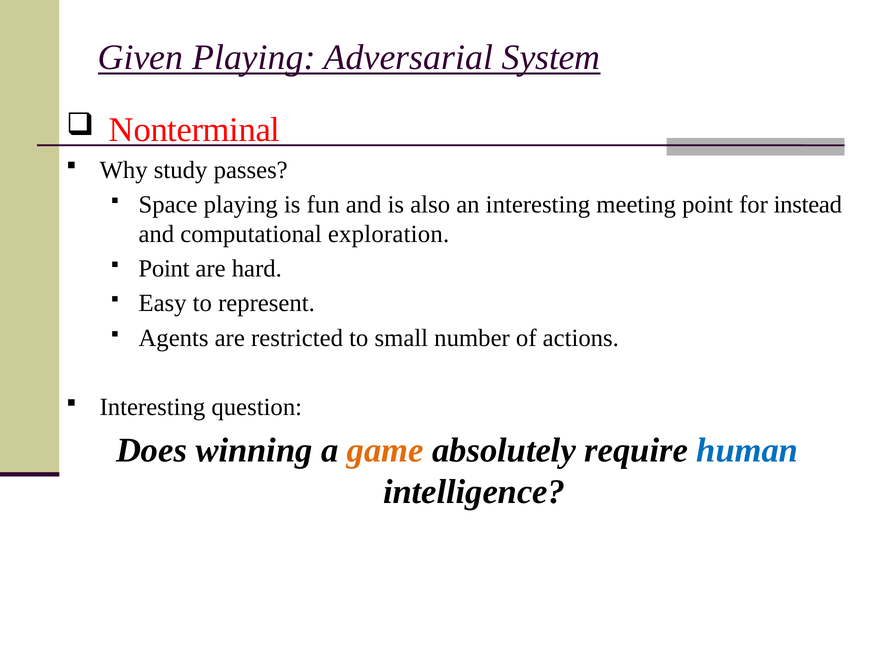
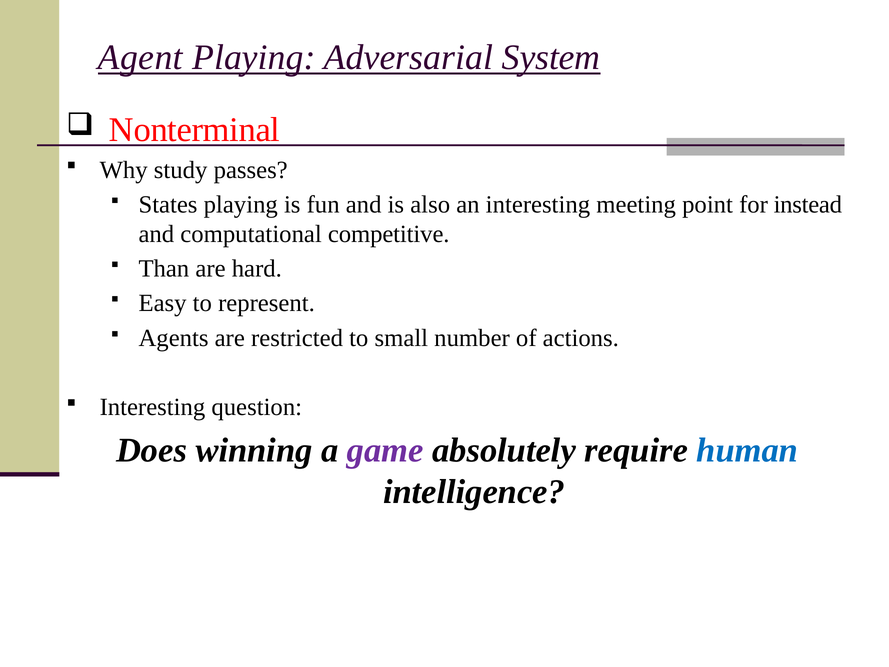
Given: Given -> Agent
Space: Space -> States
exploration: exploration -> competitive
Point at (164, 269): Point -> Than
game colour: orange -> purple
